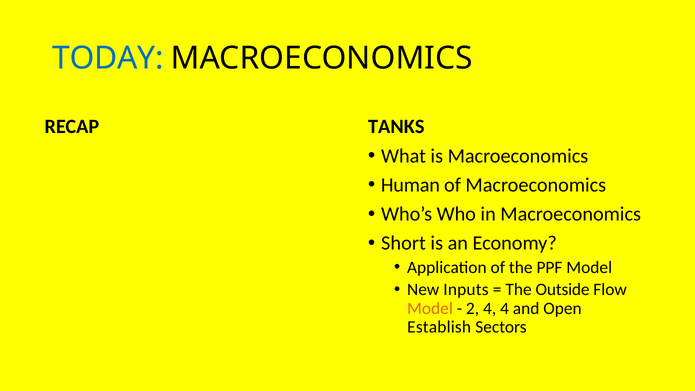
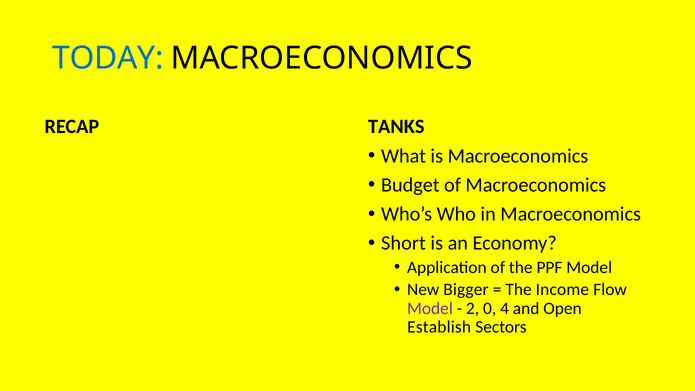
Human: Human -> Budget
Inputs: Inputs -> Bigger
Outside: Outside -> Income
Model at (430, 308) colour: orange -> purple
2 4: 4 -> 0
